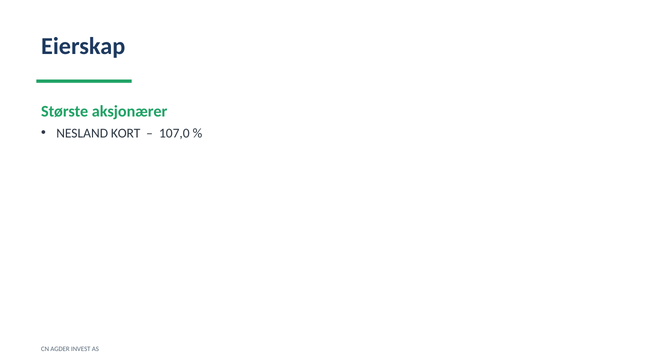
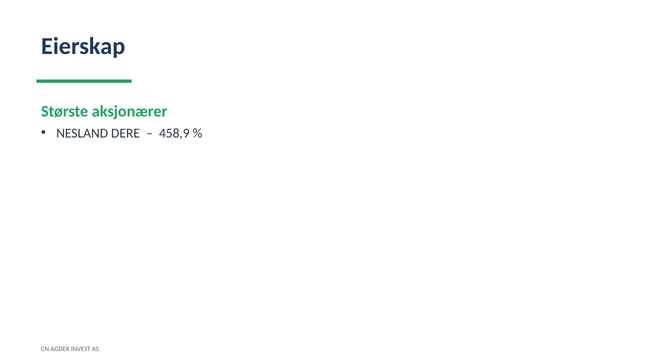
KORT: KORT -> DERE
107,0: 107,0 -> 458,9
